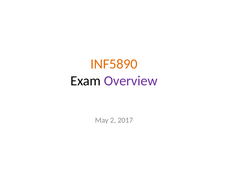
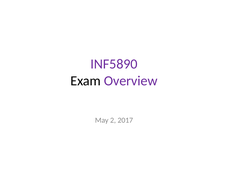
INF5890 colour: orange -> purple
